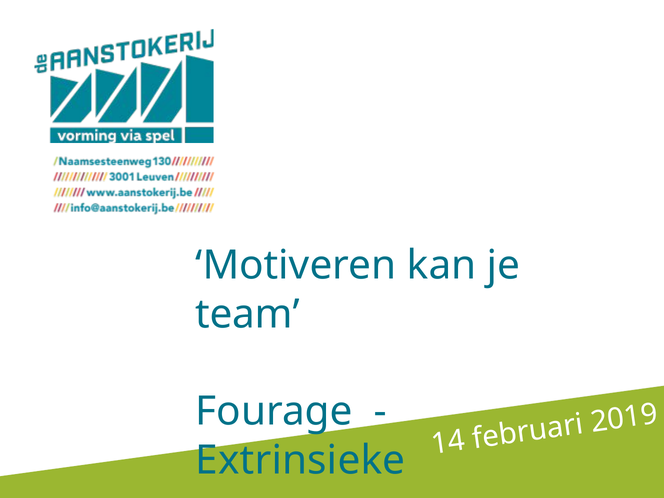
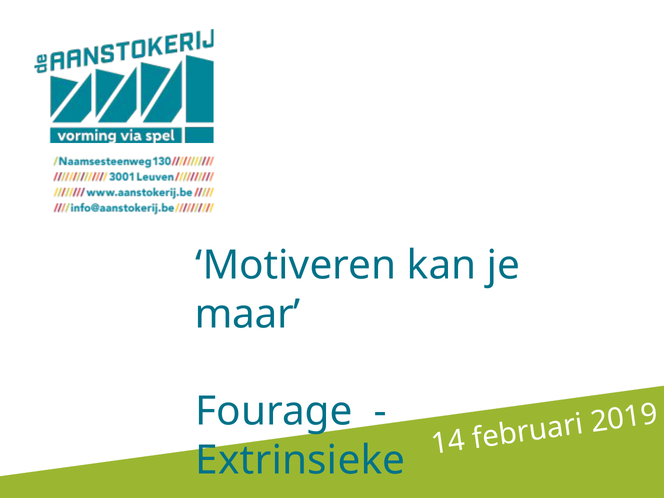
team: team -> maar
